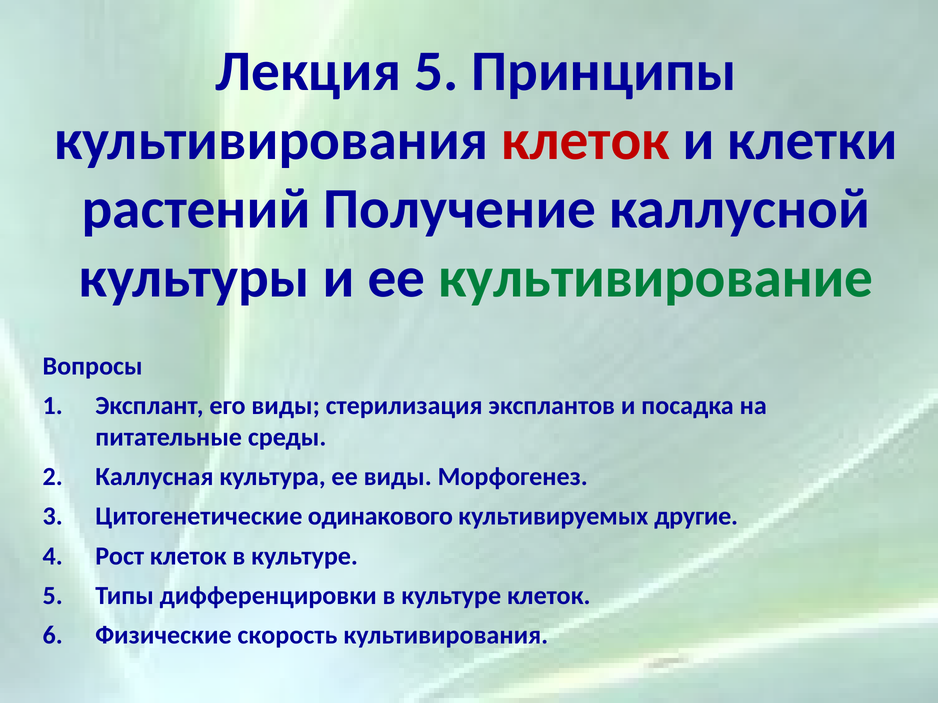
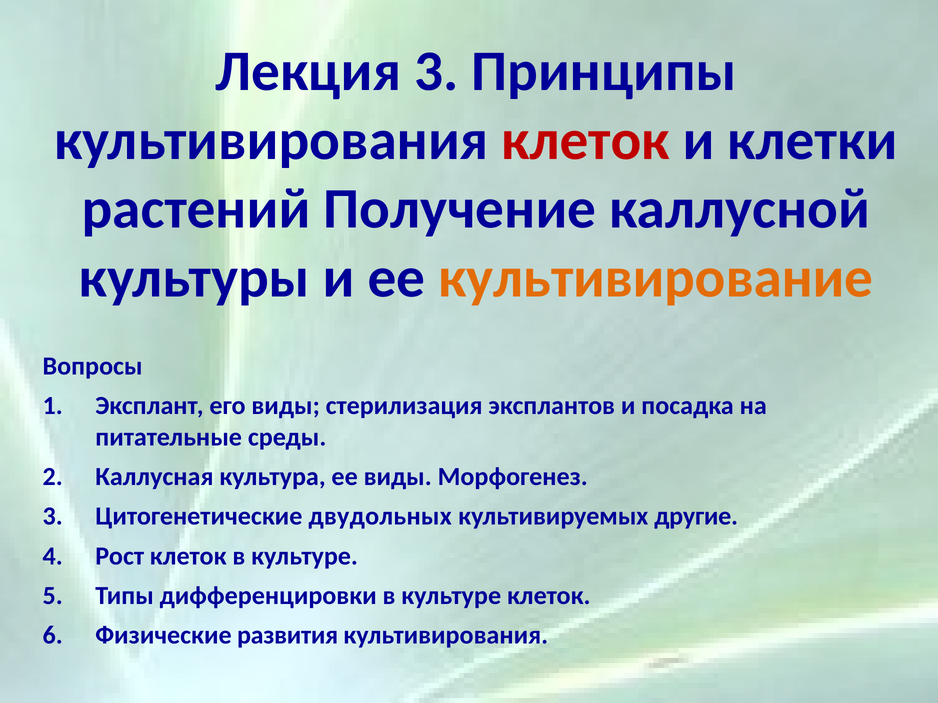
Лекция 5: 5 -> 3
культивирование colour: green -> orange
одинакового: одинакового -> двудольных
скорость: скорость -> развития
